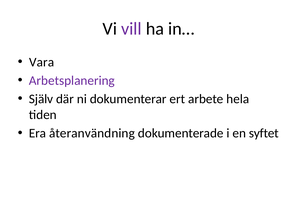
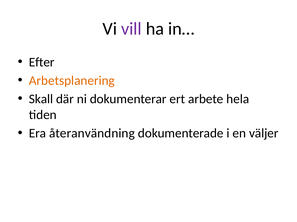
Vara: Vara -> Efter
Arbetsplanering colour: purple -> orange
Själv: Själv -> Skall
syftet: syftet -> väljer
